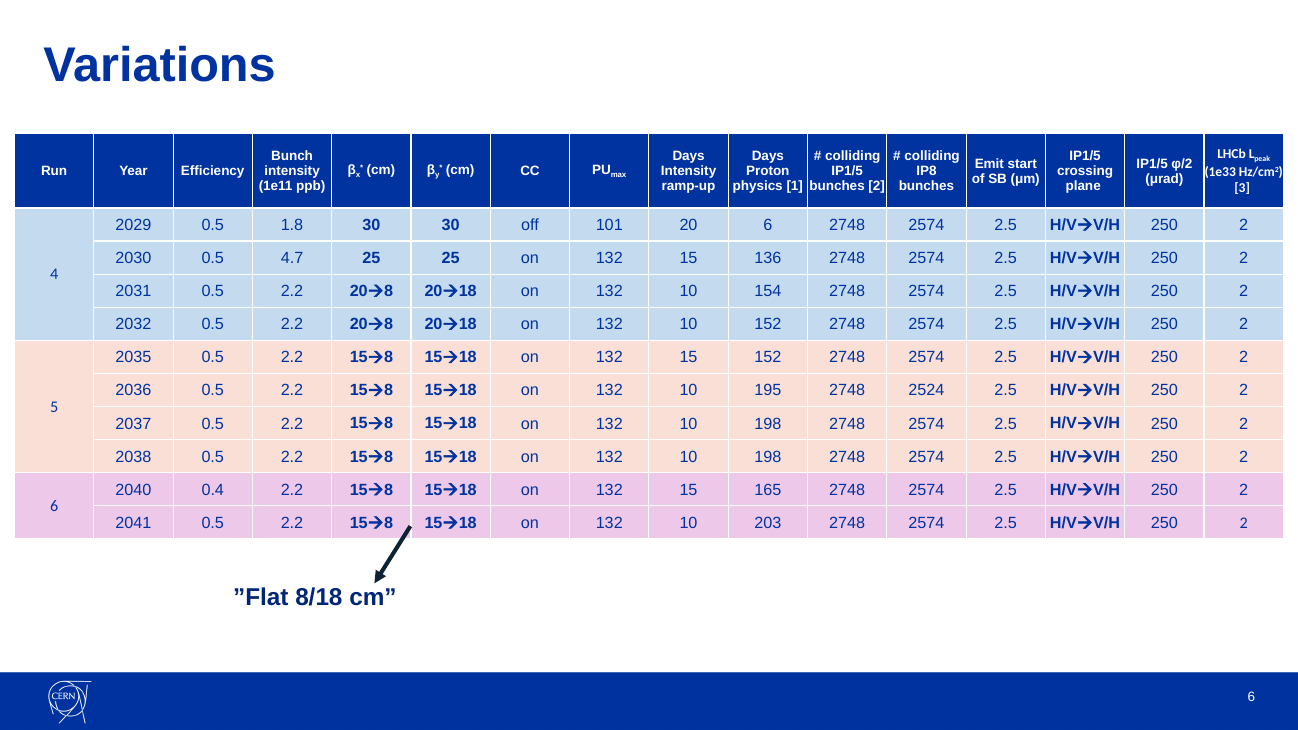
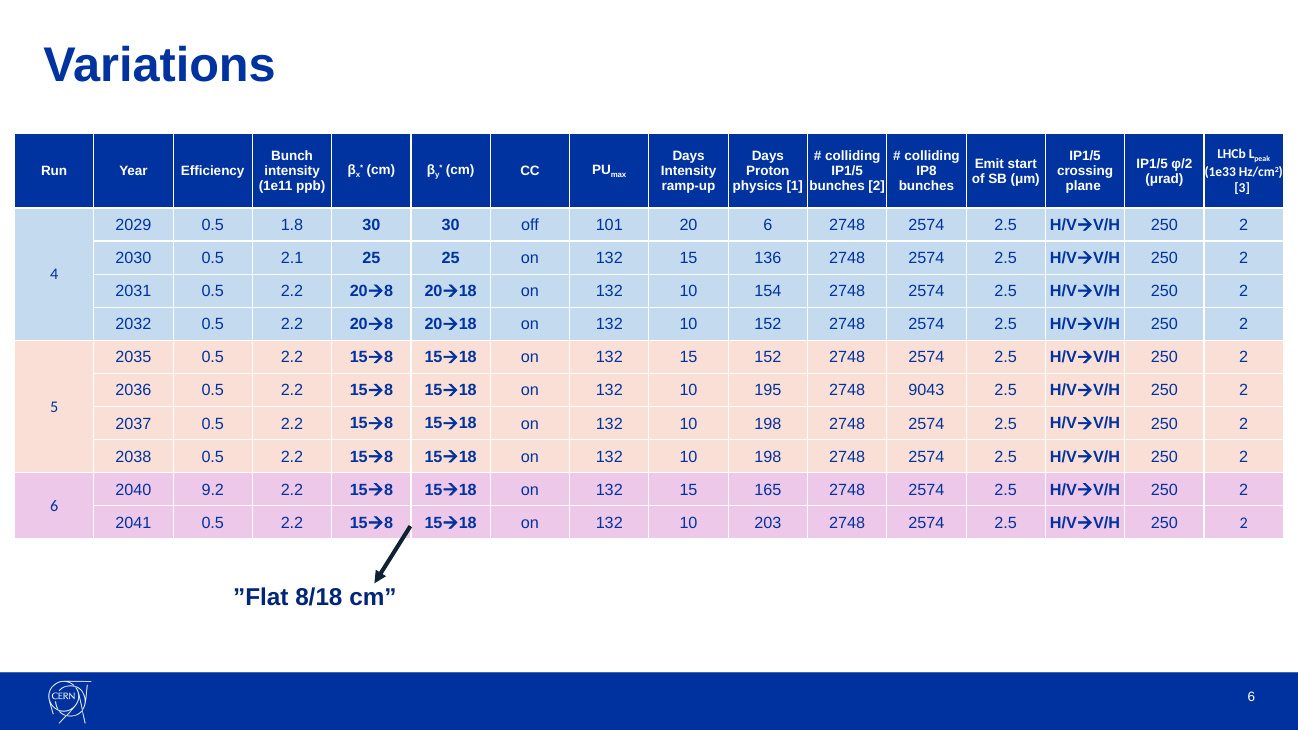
4.7: 4.7 -> 2.1
2524: 2524 -> 9043
0.4: 0.4 -> 9.2
